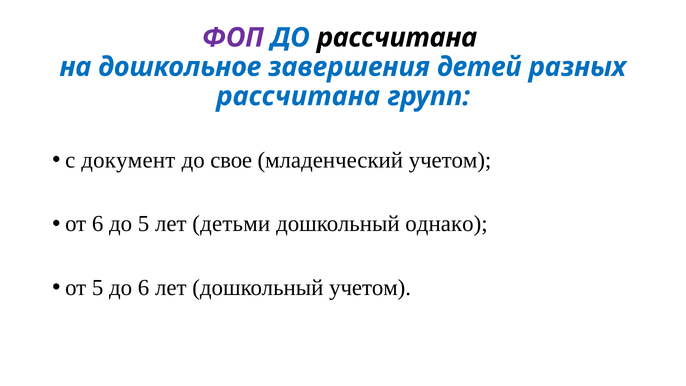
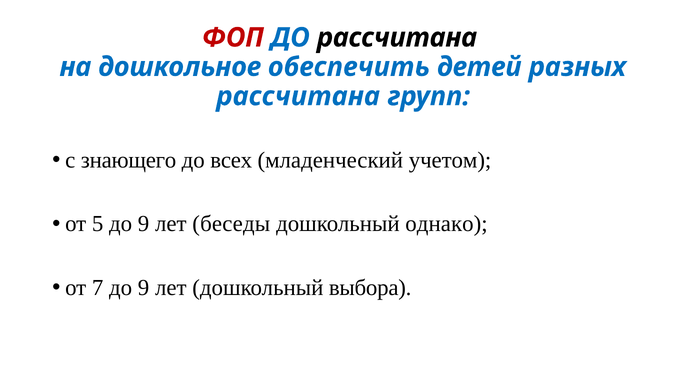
ФОП colour: purple -> red
завершения: завершения -> обеспечить
документ: документ -> знающего
свое: свое -> всех
от 6: 6 -> 5
5 at (144, 224): 5 -> 9
детьми: детьми -> беседы
от 5: 5 -> 7
6 at (144, 288): 6 -> 9
дошкольный учетом: учетом -> выбора
